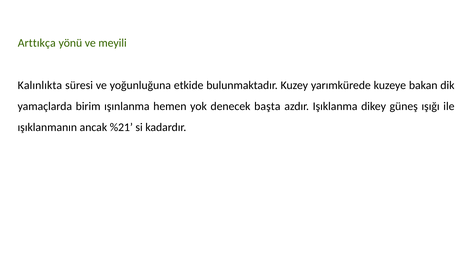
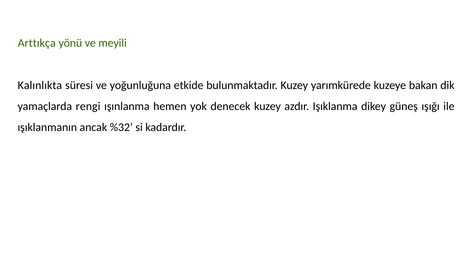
birim: birim -> rengi
denecek başta: başta -> kuzey
%21: %21 -> %32
